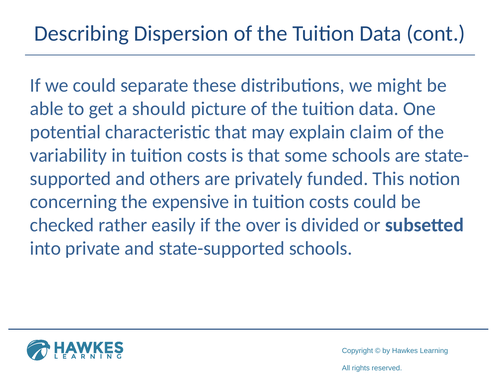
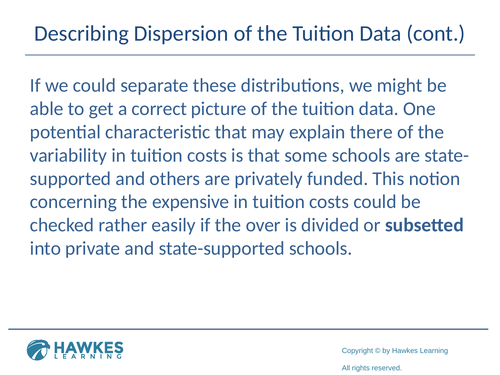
should: should -> correct
claim: claim -> there
